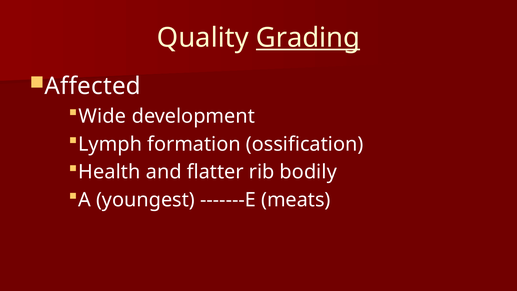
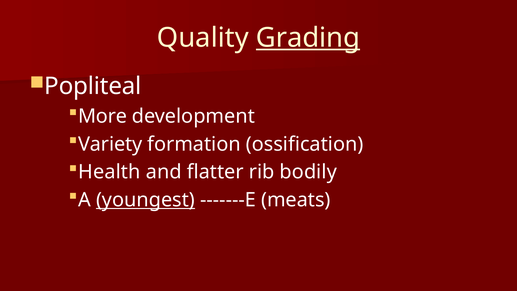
Affected: Affected -> Popliteal
Wide: Wide -> More
Lymph: Lymph -> Variety
youngest underline: none -> present
